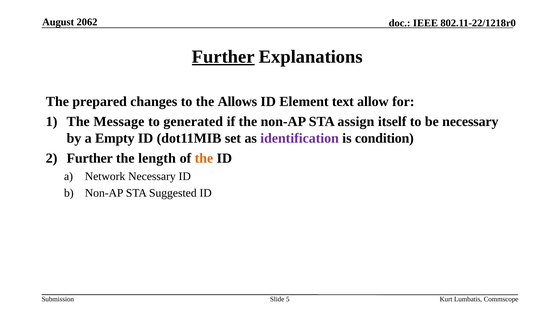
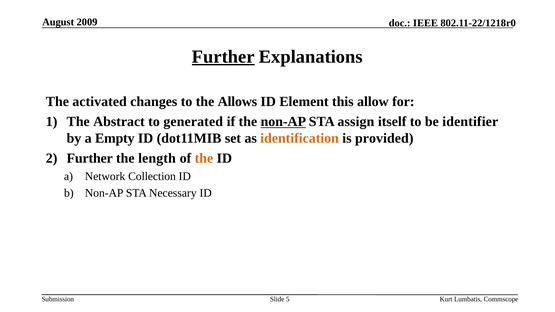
2062: 2062 -> 2009
prepared: prepared -> activated
text: text -> this
Message: Message -> Abstract
non-AP at (283, 122) underline: none -> present
be necessary: necessary -> identifier
identification colour: purple -> orange
condition: condition -> provided
Network Necessary: Necessary -> Collection
Suggested: Suggested -> Necessary
